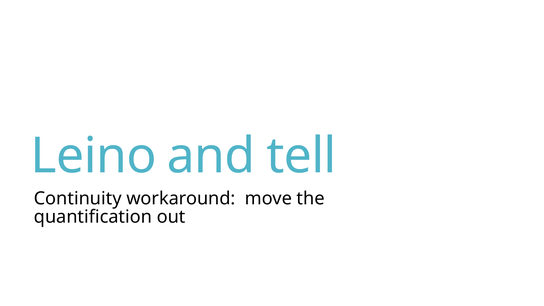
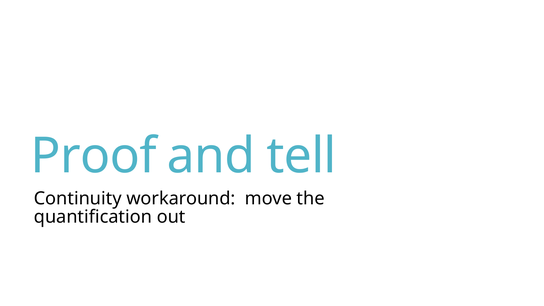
Leino: Leino -> Proof
